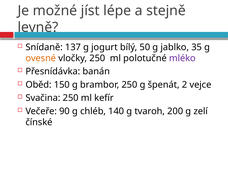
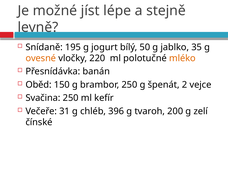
137: 137 -> 195
vločky 250: 250 -> 220
mléko colour: purple -> orange
90: 90 -> 31
140: 140 -> 396
